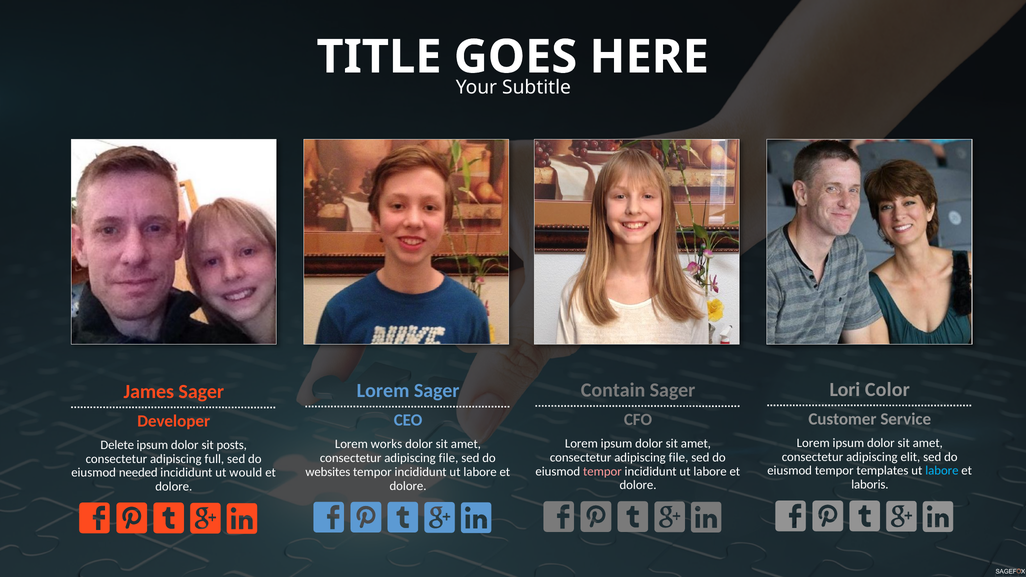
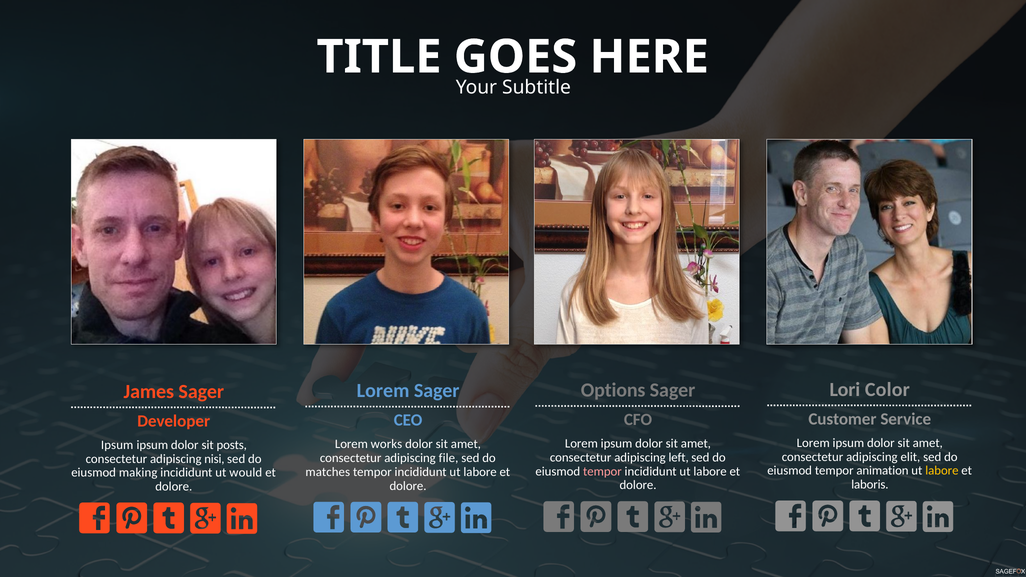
Contain: Contain -> Options
Delete at (117, 445): Delete -> Ipsum
file at (679, 458): file -> left
full: full -> nisi
templates: templates -> animation
labore at (942, 471) colour: light blue -> yellow
websites: websites -> matches
needed: needed -> making
